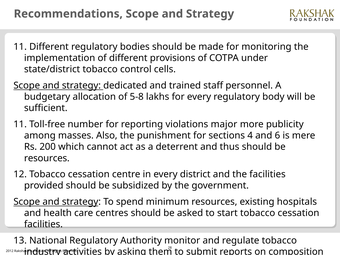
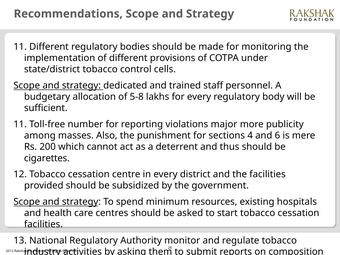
resources at (47, 158): resources -> cigarettes
